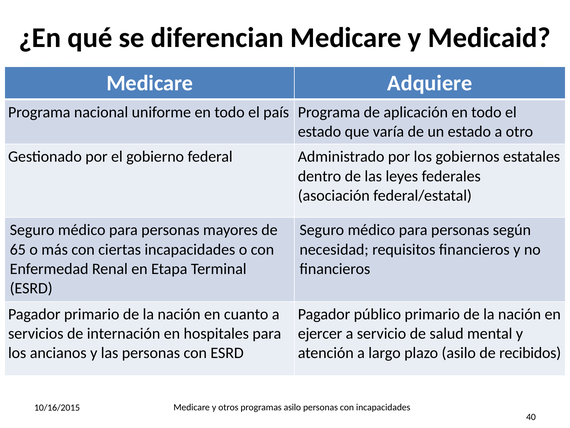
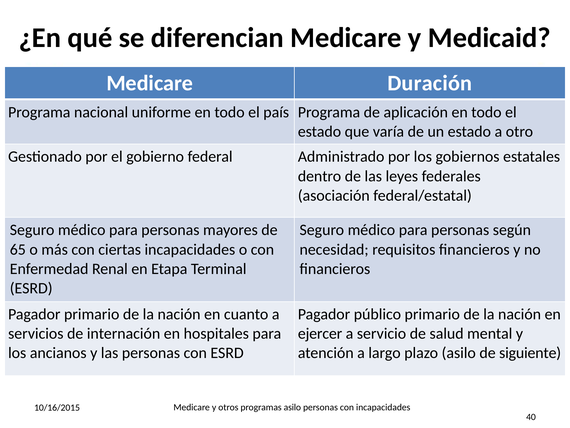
Adquiere: Adquiere -> Duración
recibidos: recibidos -> siguiente
